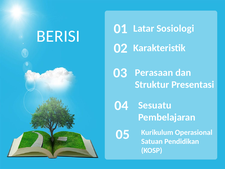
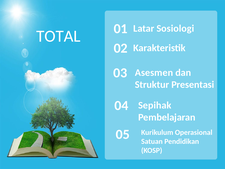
BERISI: BERISI -> TOTAL
Perasaan: Perasaan -> Asesmen
Sesuatu: Sesuatu -> Sepihak
